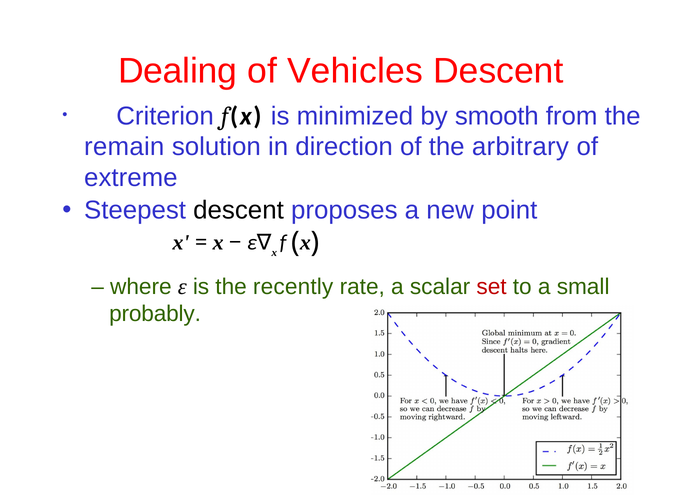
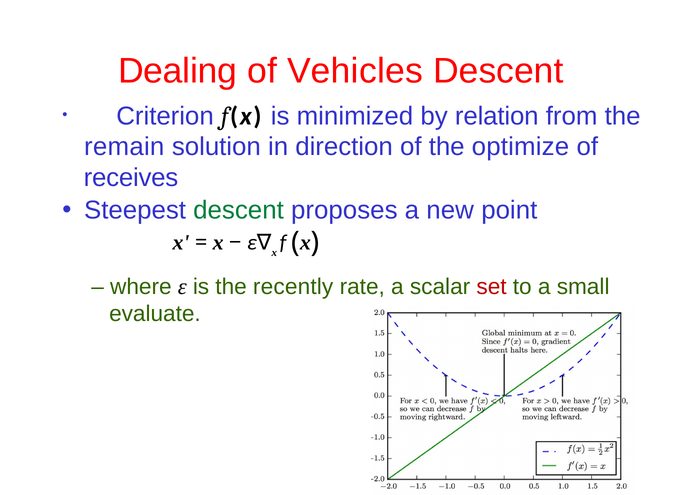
smooth: smooth -> relation
arbitrary: arbitrary -> optimize
extreme: extreme -> receives
descent at (239, 210) colour: black -> green
probably: probably -> evaluate
